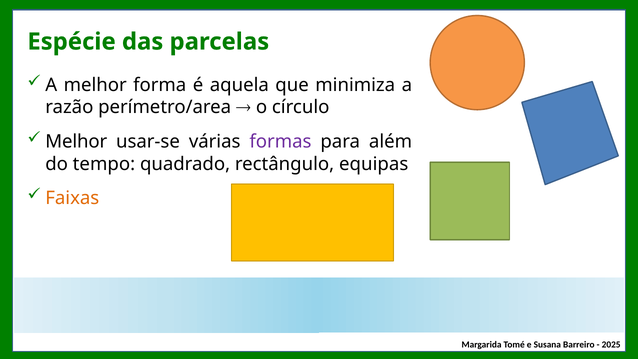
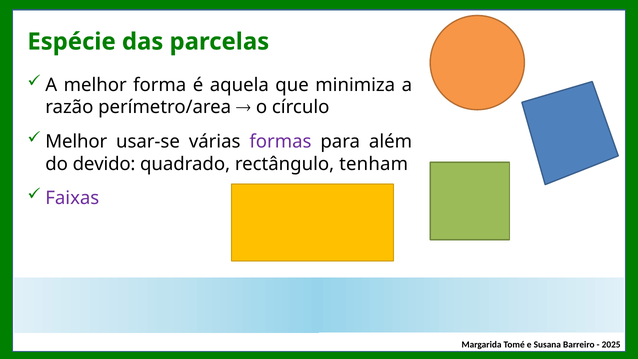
tempo: tempo -> devido
equipas: equipas -> tenham
Faixas colour: orange -> purple
